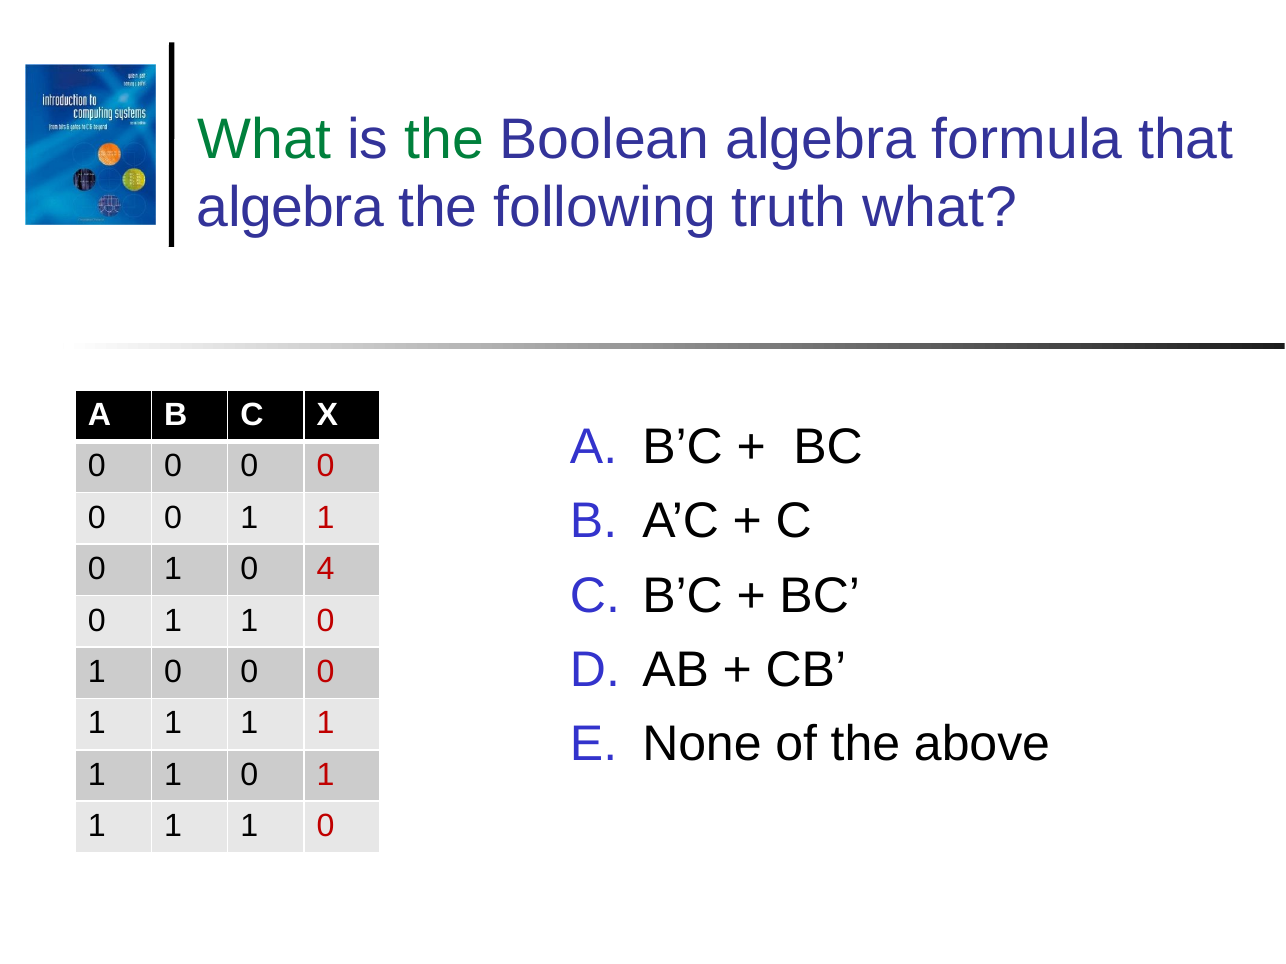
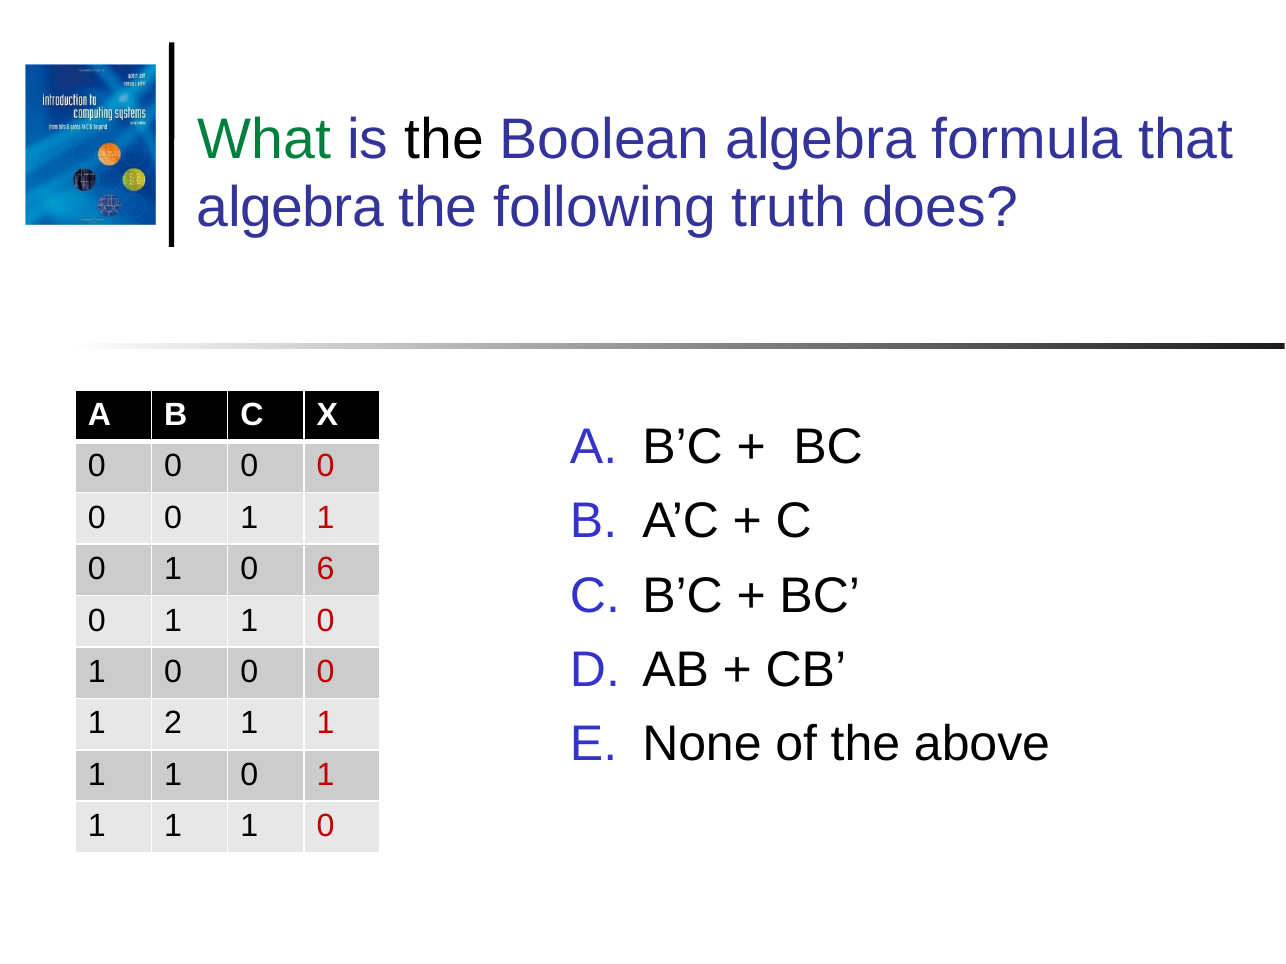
the at (444, 139) colour: green -> black
truth what: what -> does
4: 4 -> 6
1 at (173, 724): 1 -> 2
